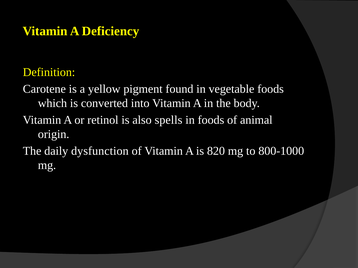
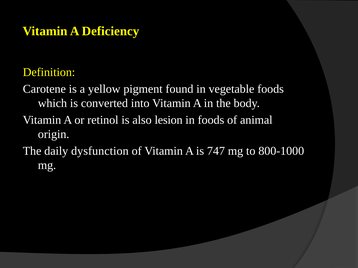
spells: spells -> lesion
820: 820 -> 747
